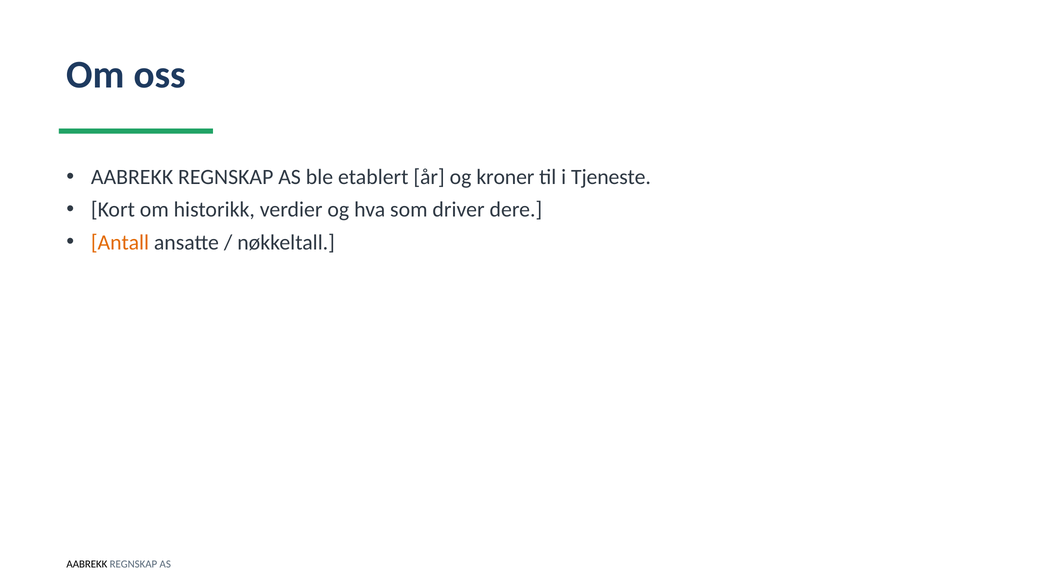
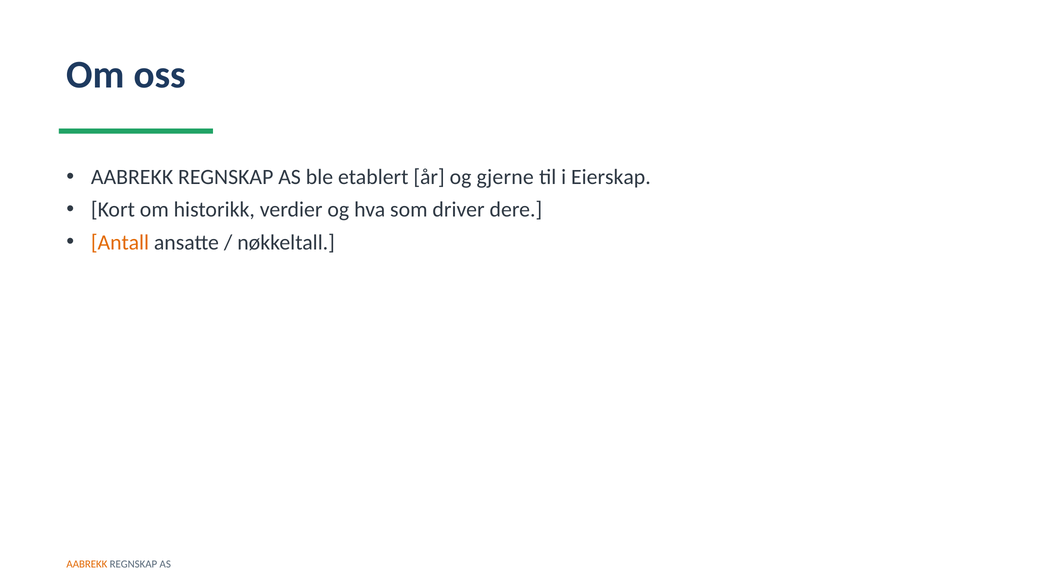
kroner: kroner -> gjerne
Tjeneste: Tjeneste -> Eierskap
AABREKK at (87, 564) colour: black -> orange
